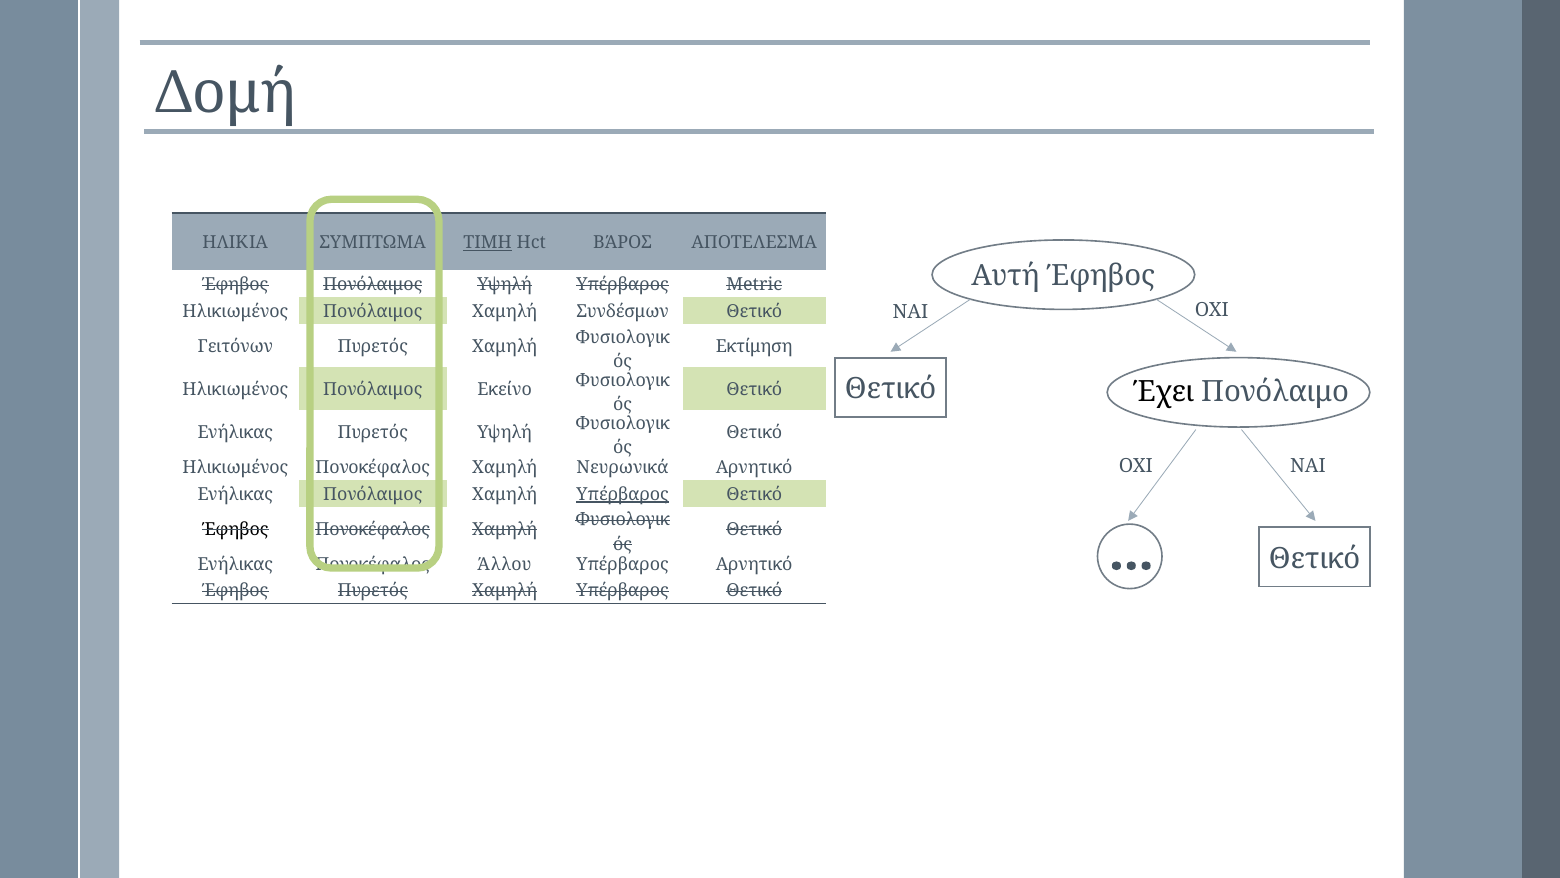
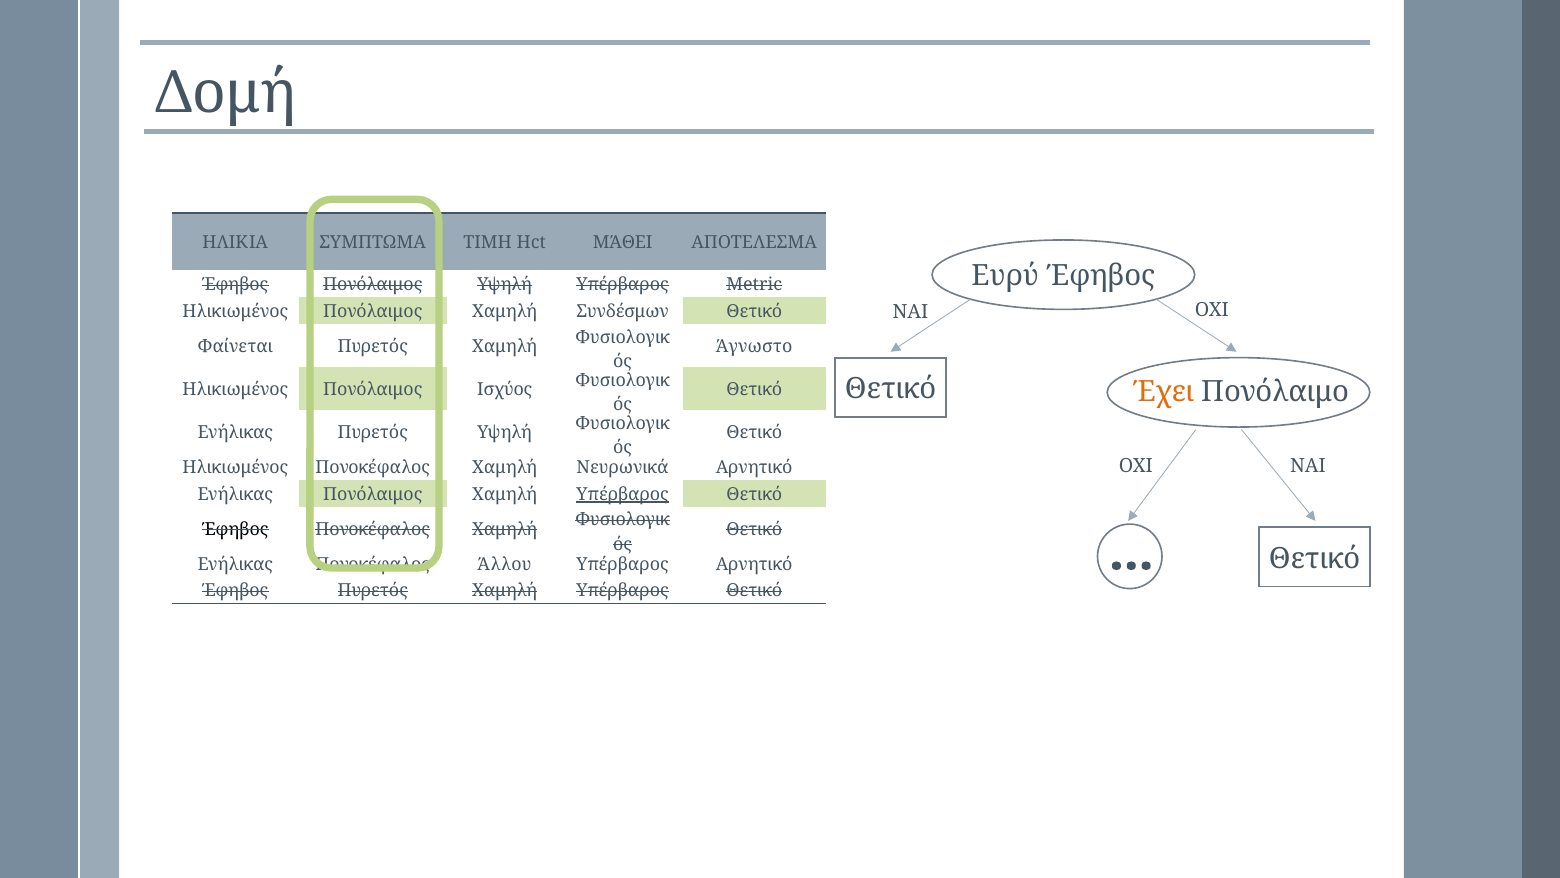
ΤΙΜΗ underline: present -> none
ΒΆΡΟΣ: ΒΆΡΟΣ -> ΜΆΘΕΙ
Αυτή: Αυτή -> Ευρύ
Γειτόνων: Γειτόνων -> Φαίνεται
Εκτίμηση: Εκτίμηση -> Άγνωστο
Έχει colour: black -> orange
Εκείνο: Εκείνο -> Ισχύος
